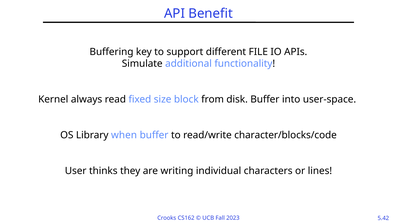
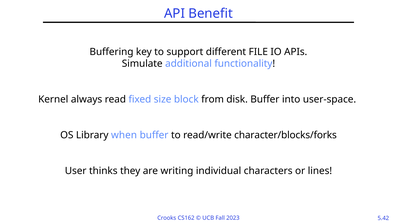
character/blocks/code: character/blocks/code -> character/blocks/forks
